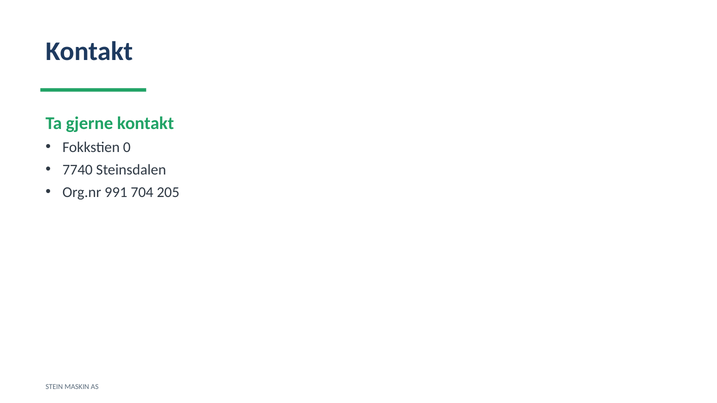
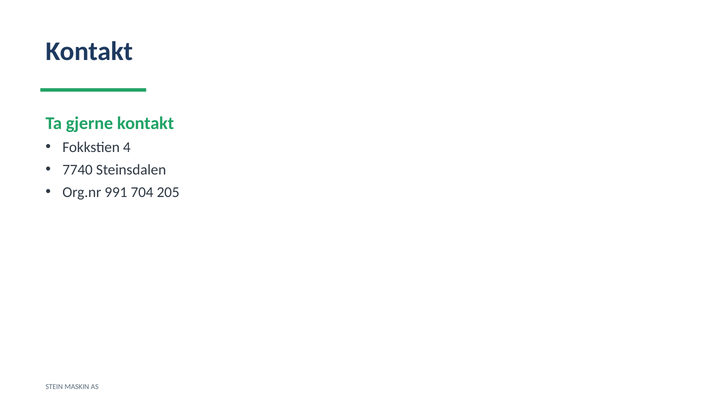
0: 0 -> 4
